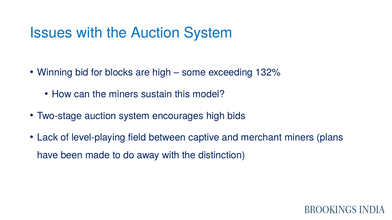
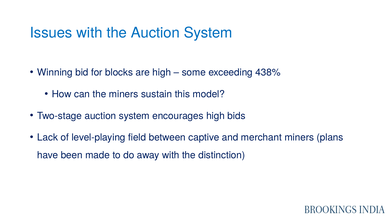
132%: 132% -> 438%
